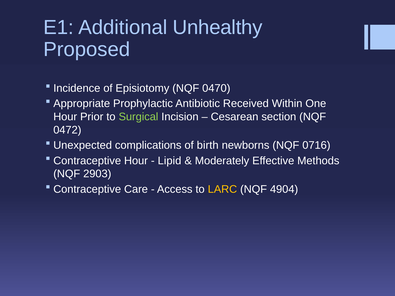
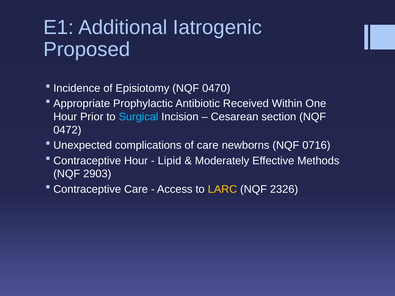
Unhealthy: Unhealthy -> Iatrogenic
Surgical colour: light green -> light blue
of birth: birth -> care
4904: 4904 -> 2326
